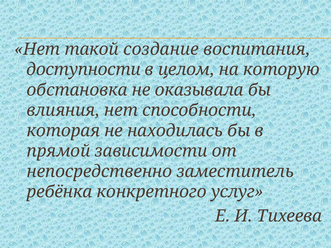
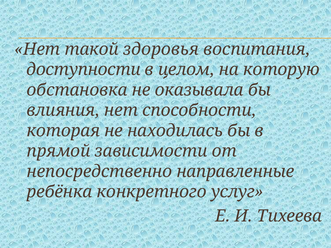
создание: создание -> здоровья
заместитель: заместитель -> направленные
